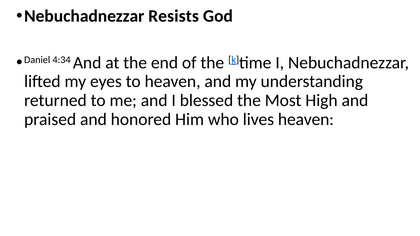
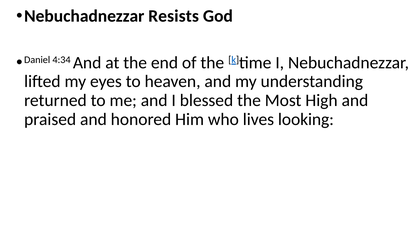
lives heaven: heaven -> looking
